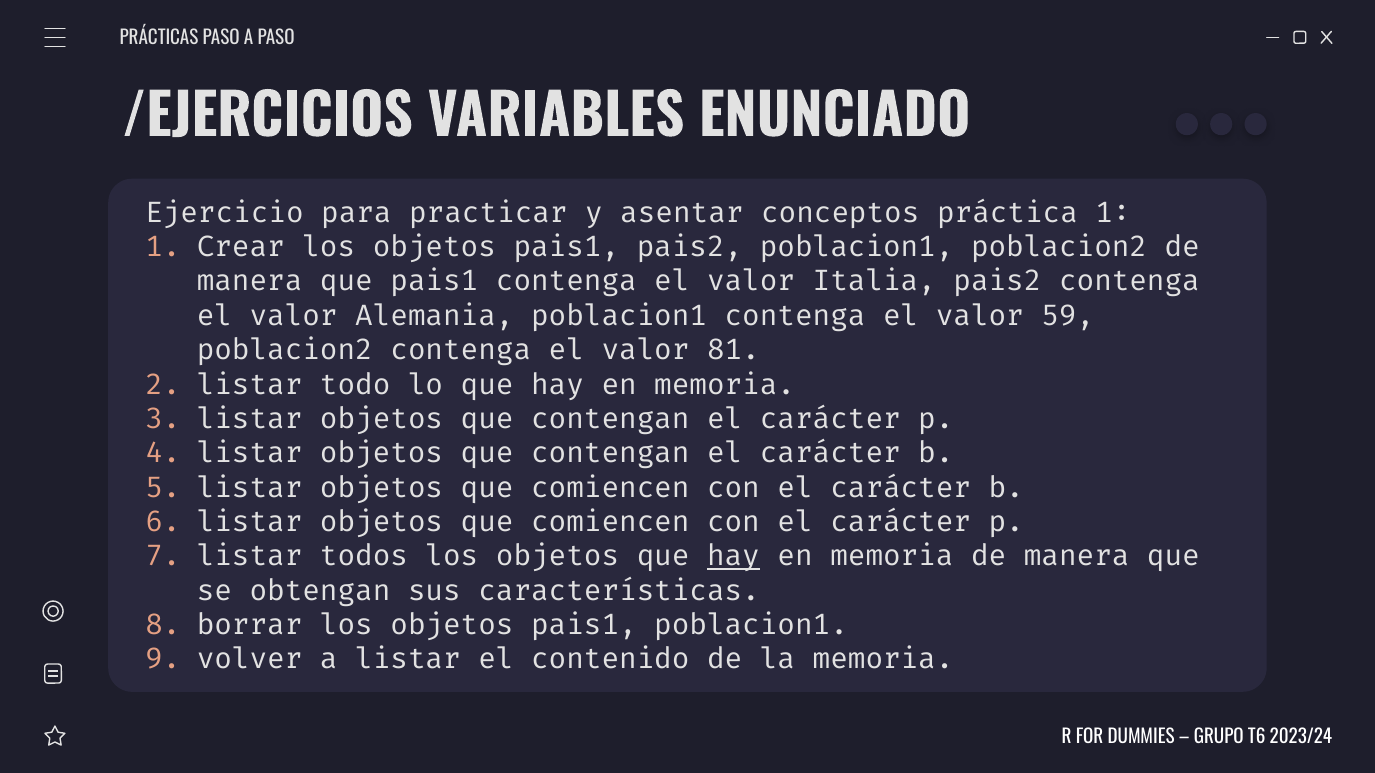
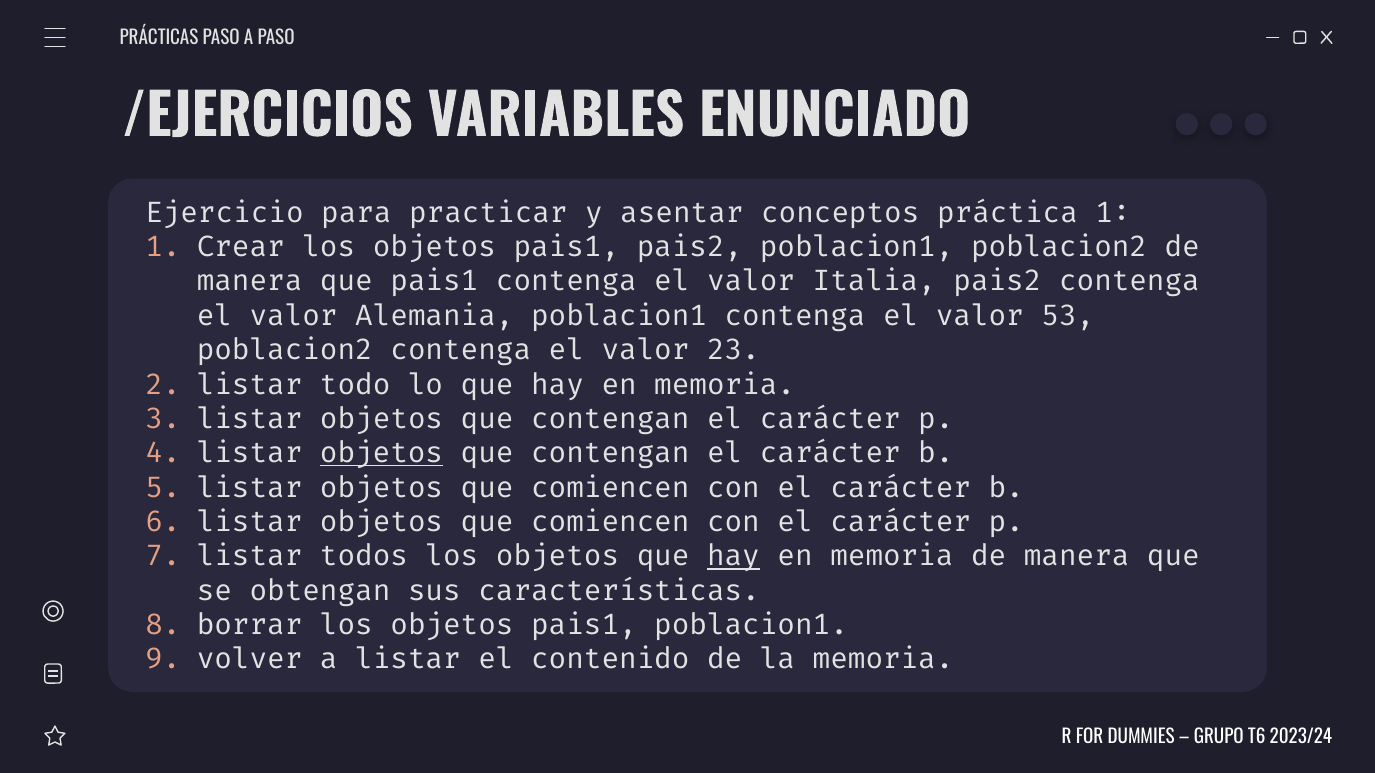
59: 59 -> 53
81: 81 -> 23
objetos at (382, 454) underline: none -> present
